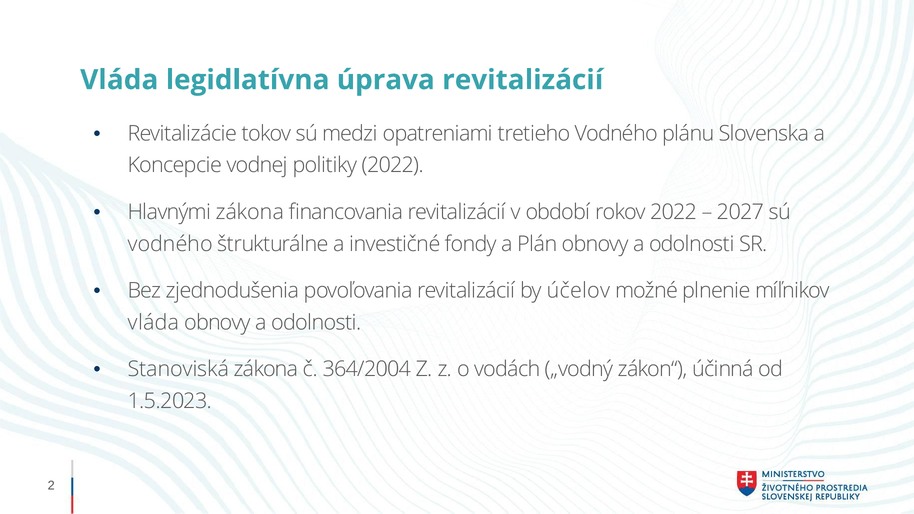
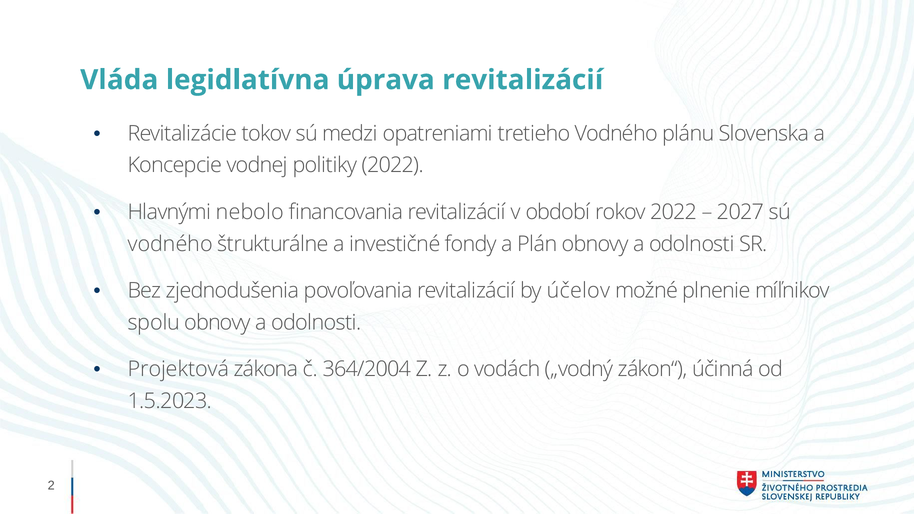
Hlavnými zákona: zákona -> nebolo
vláda at (154, 323): vláda -> spolu
Stanoviská: Stanoviská -> Projektová
